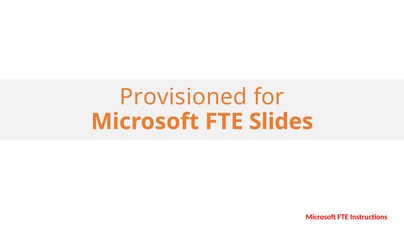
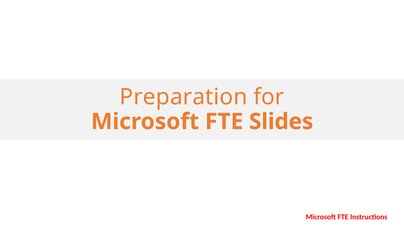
Provisioned: Provisioned -> Preparation
